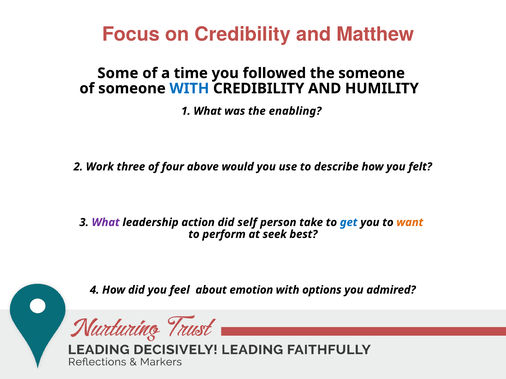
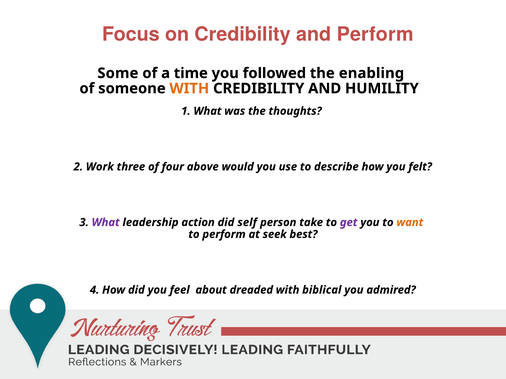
and Matthew: Matthew -> Perform
the someone: someone -> enabling
WITH at (189, 89) colour: blue -> orange
enabling: enabling -> thoughts
get colour: blue -> purple
emotion: emotion -> dreaded
options: options -> biblical
